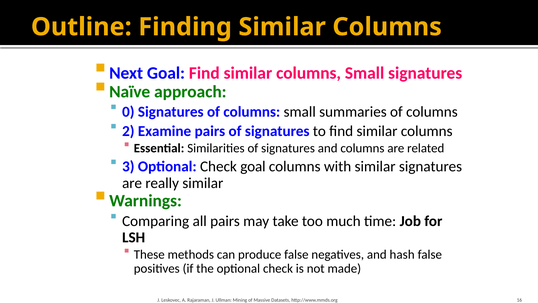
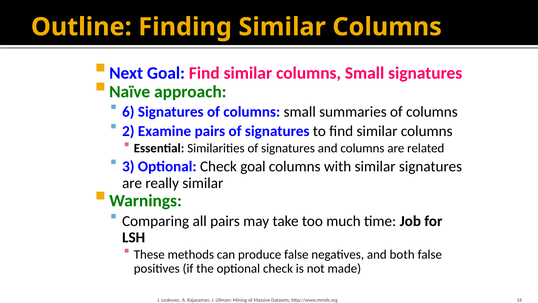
0: 0 -> 6
hash: hash -> both
